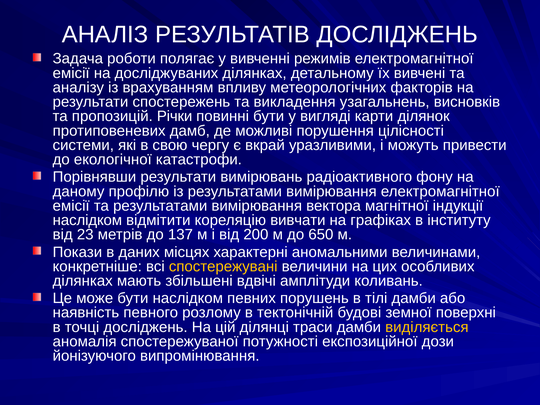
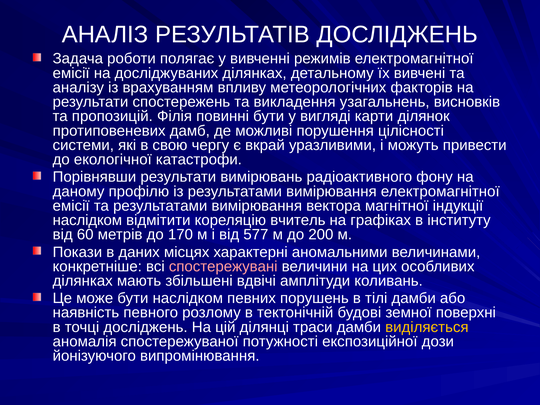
Річки: Річки -> Філія
вивчати: вивчати -> вчитель
23: 23 -> 60
137: 137 -> 170
200: 200 -> 577
650: 650 -> 200
спостережувані colour: yellow -> pink
